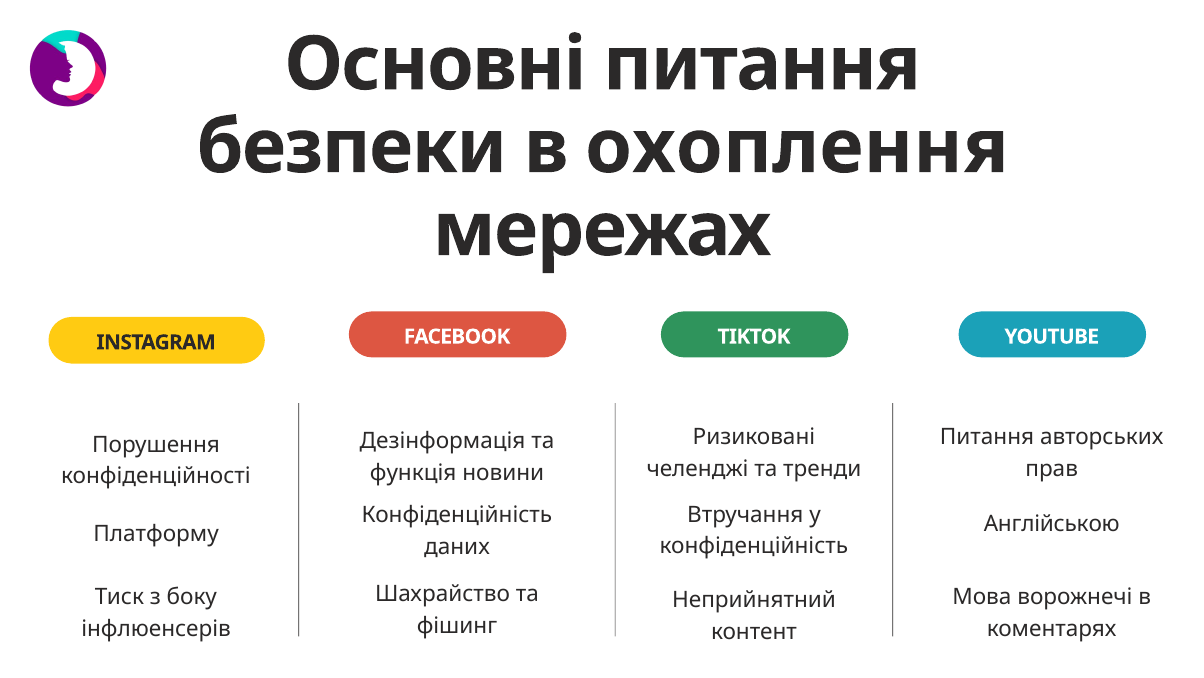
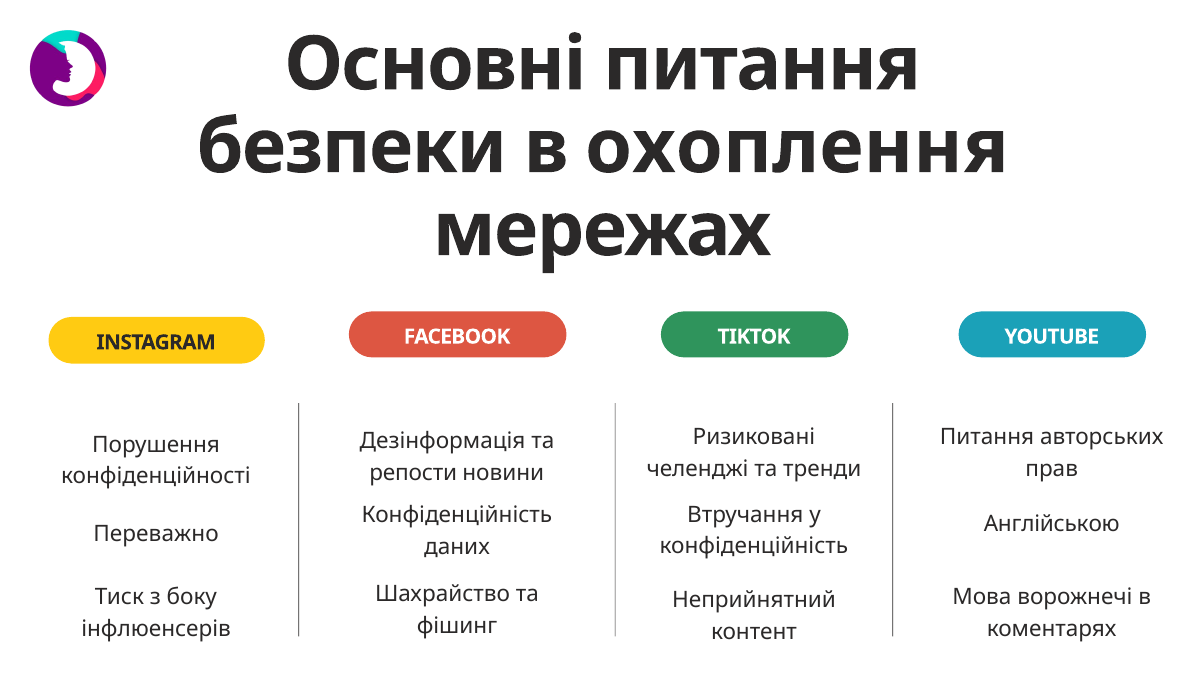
функція: функція -> репости
Платформу: Платформу -> Переважно
